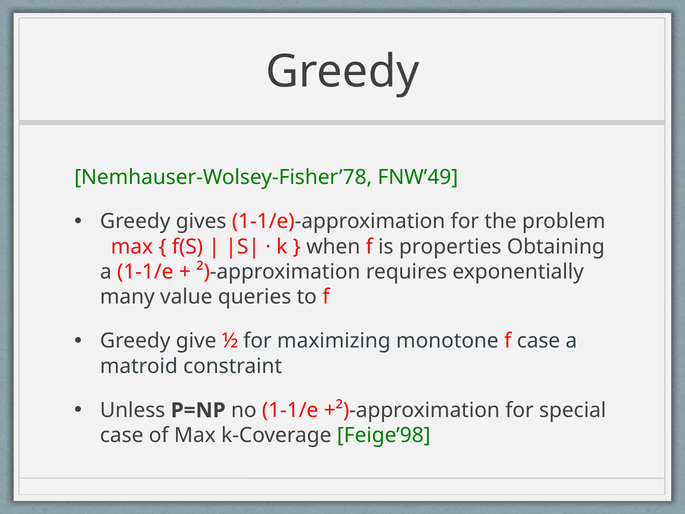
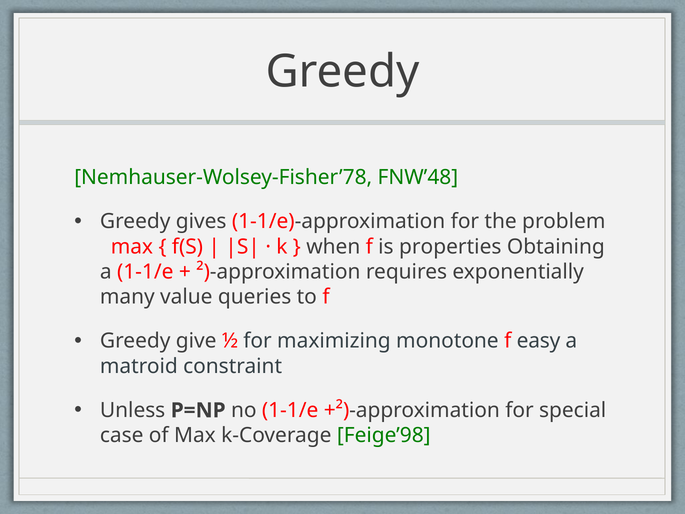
FNW’49: FNW’49 -> FNW’48
f case: case -> easy
